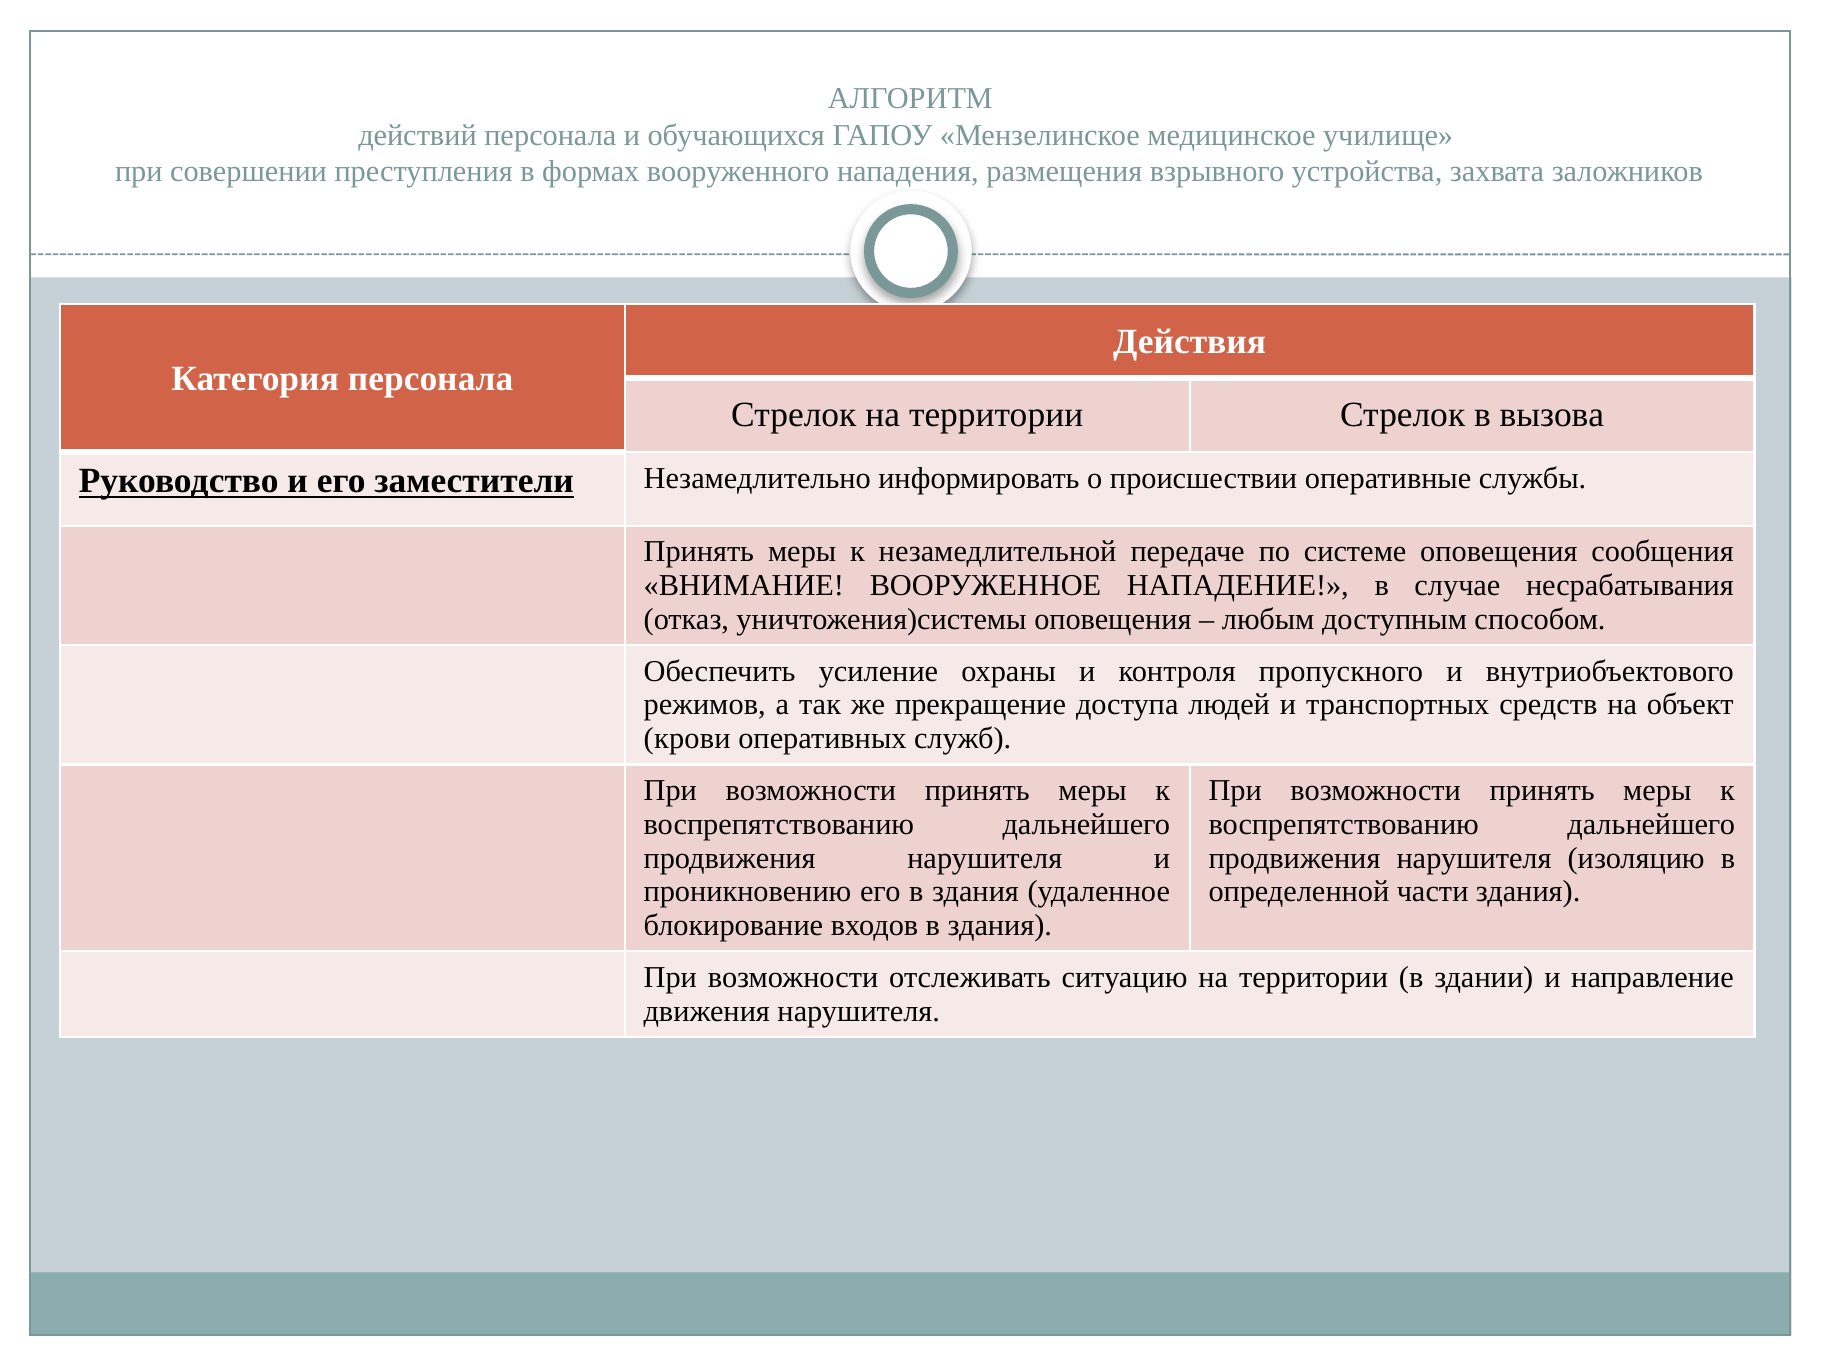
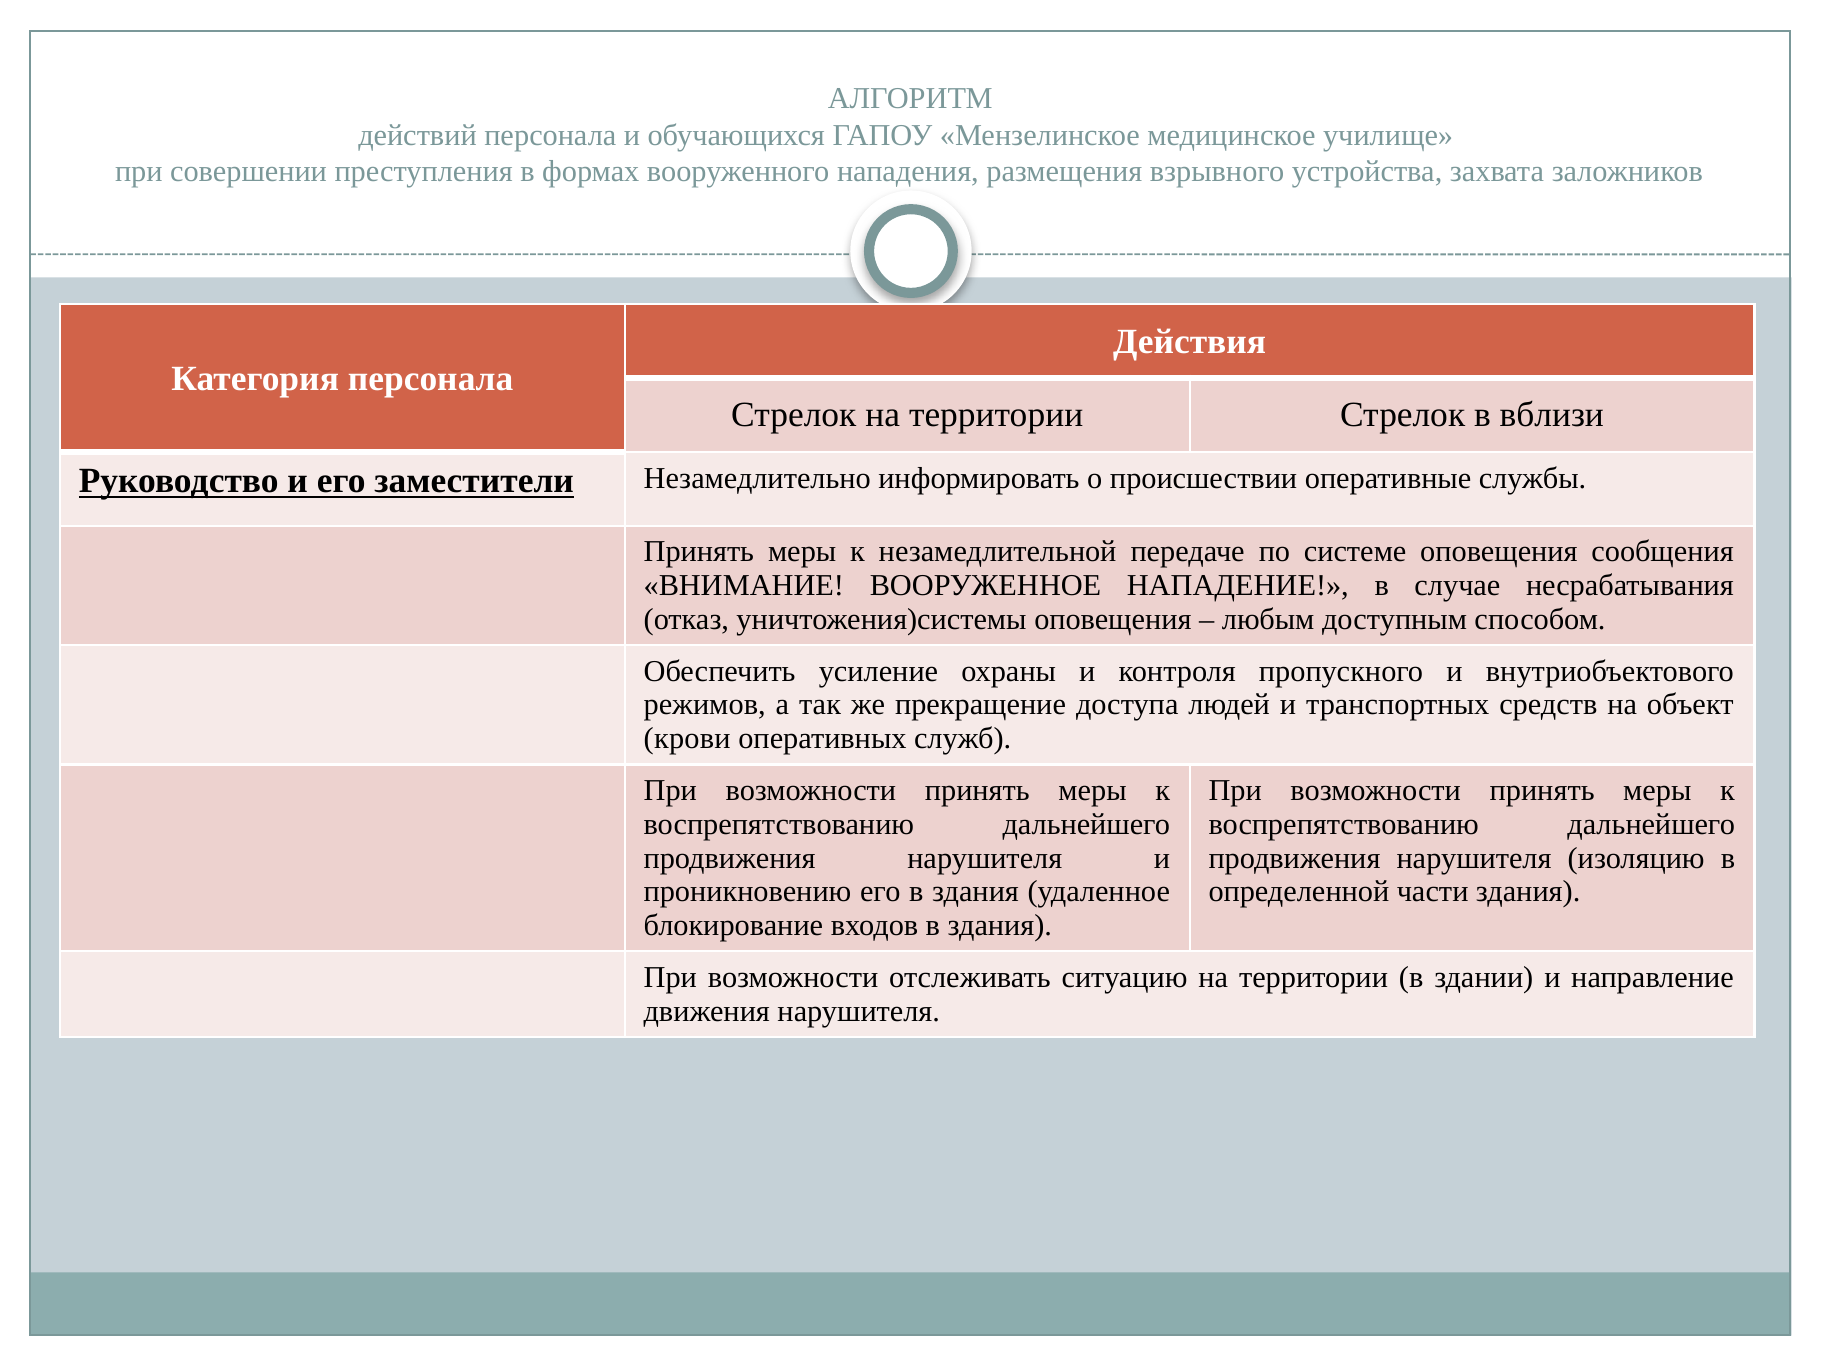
вызова: вызова -> вблизи
